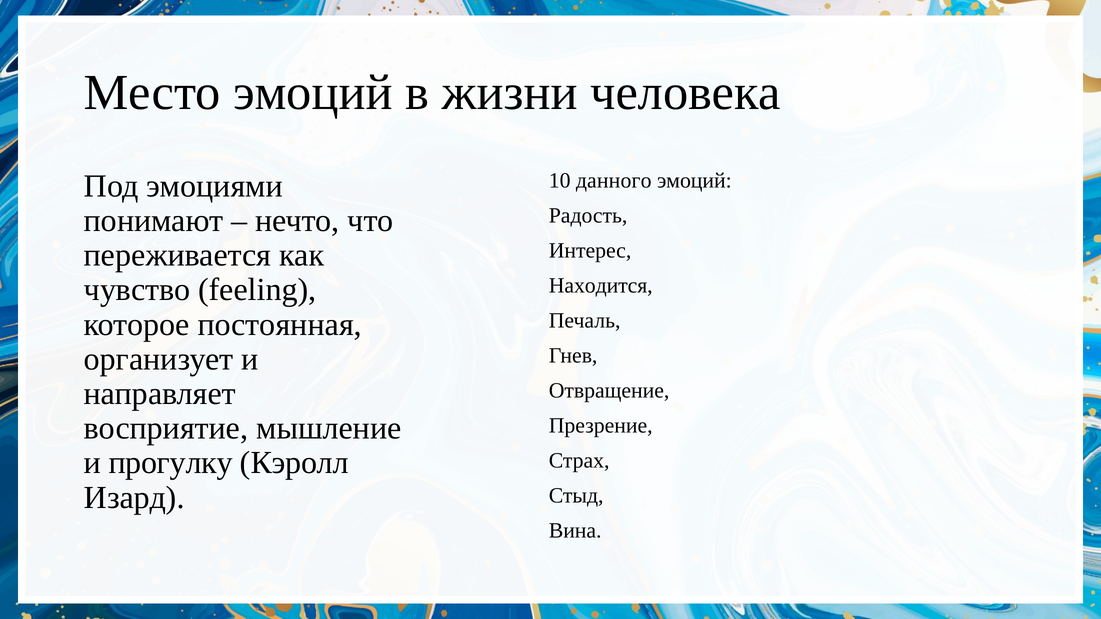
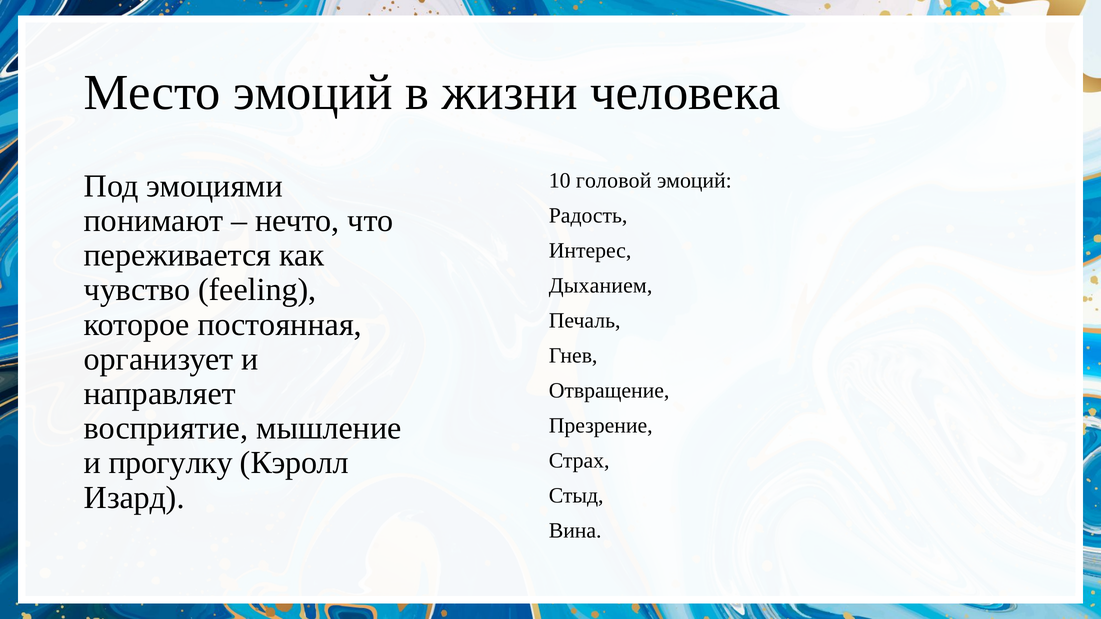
данного: данного -> головой
Находится: Находится -> Дыханием
